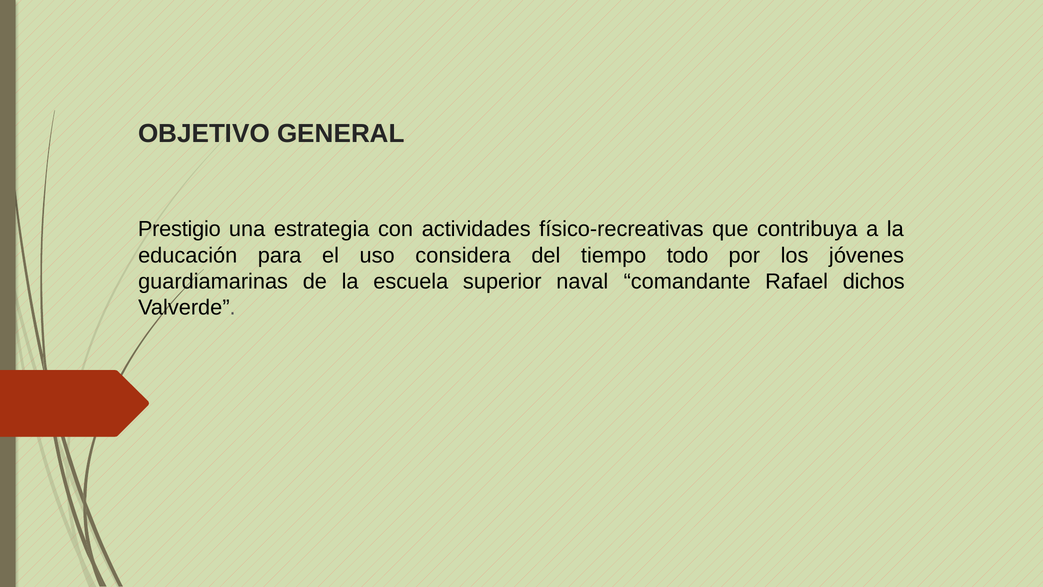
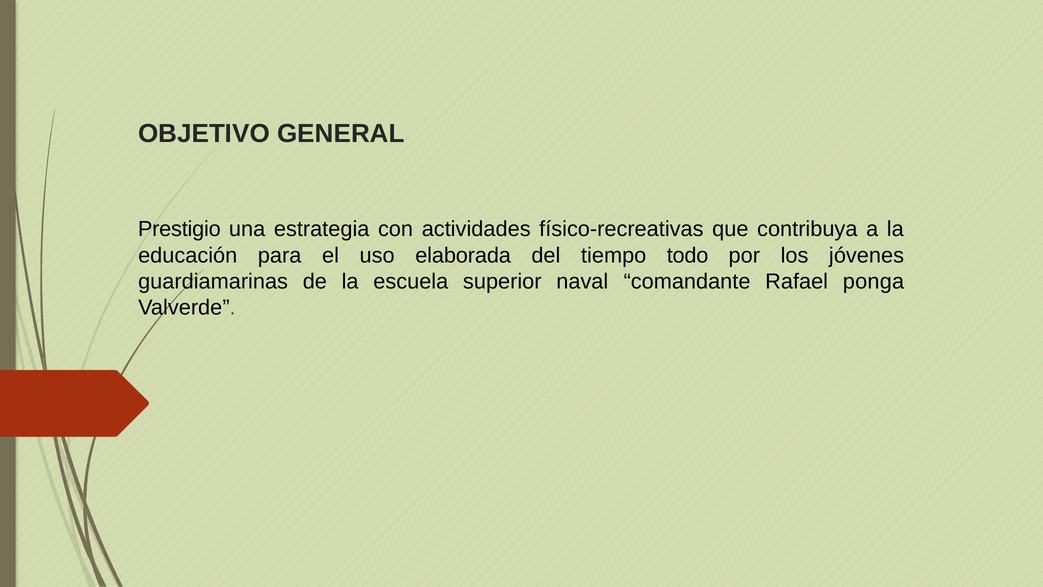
considera: considera -> elaborada
dichos: dichos -> ponga
